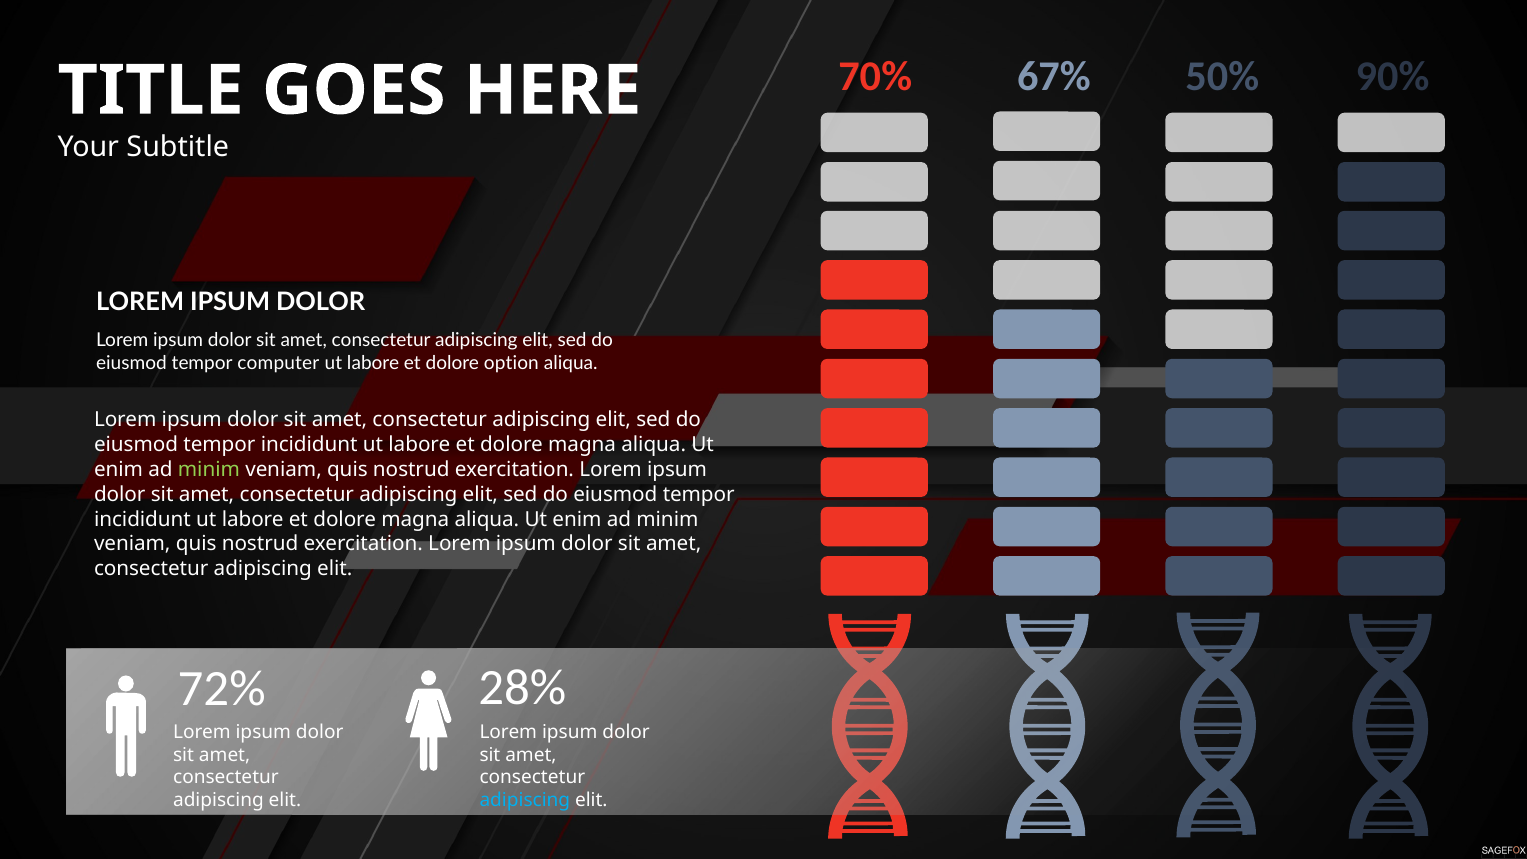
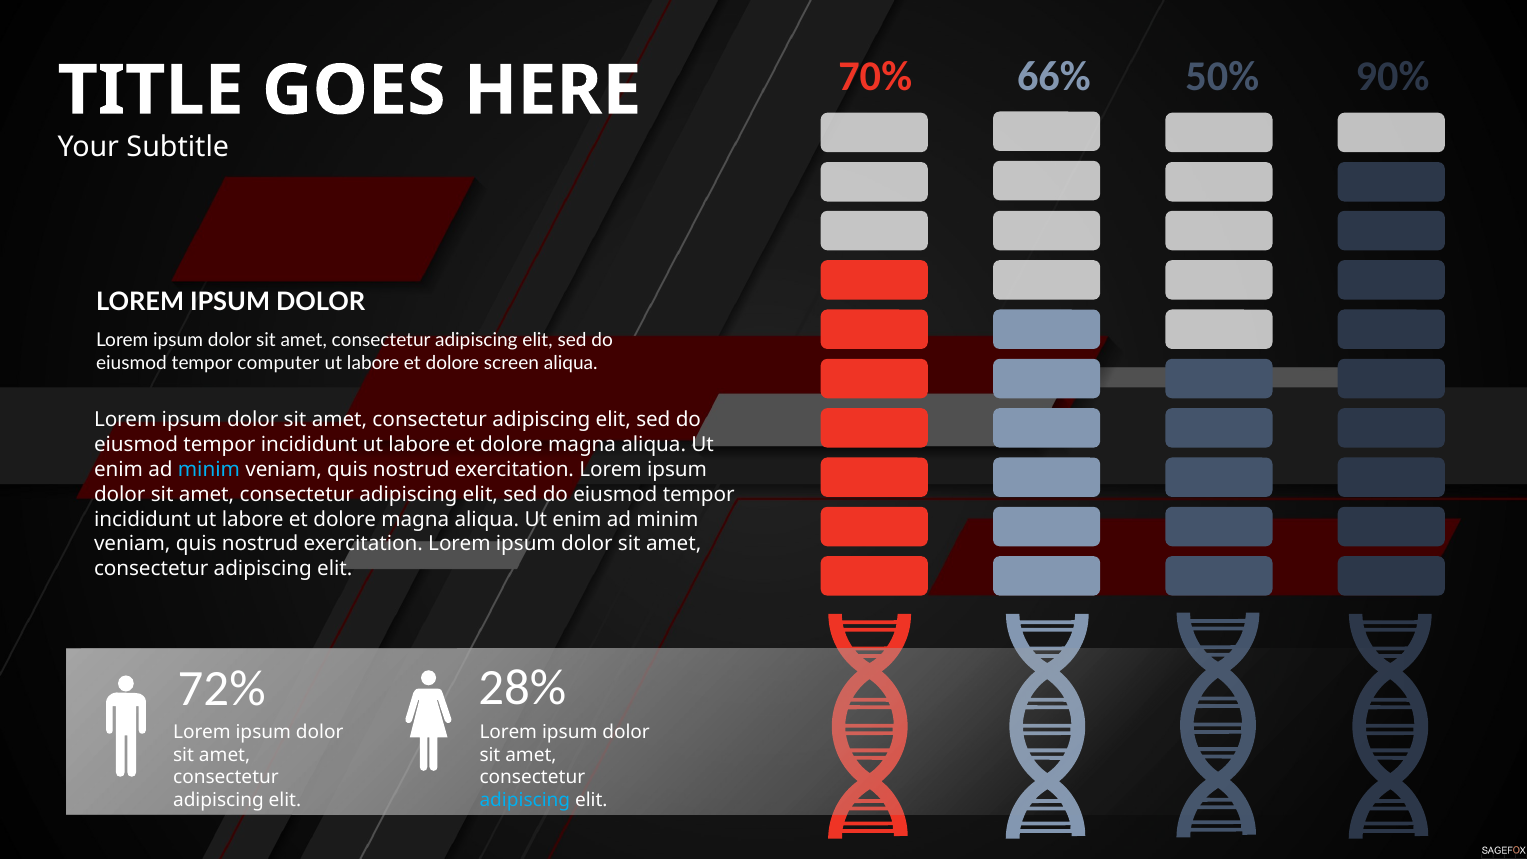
67%: 67% -> 66%
option: option -> screen
minim at (209, 470) colour: light green -> light blue
